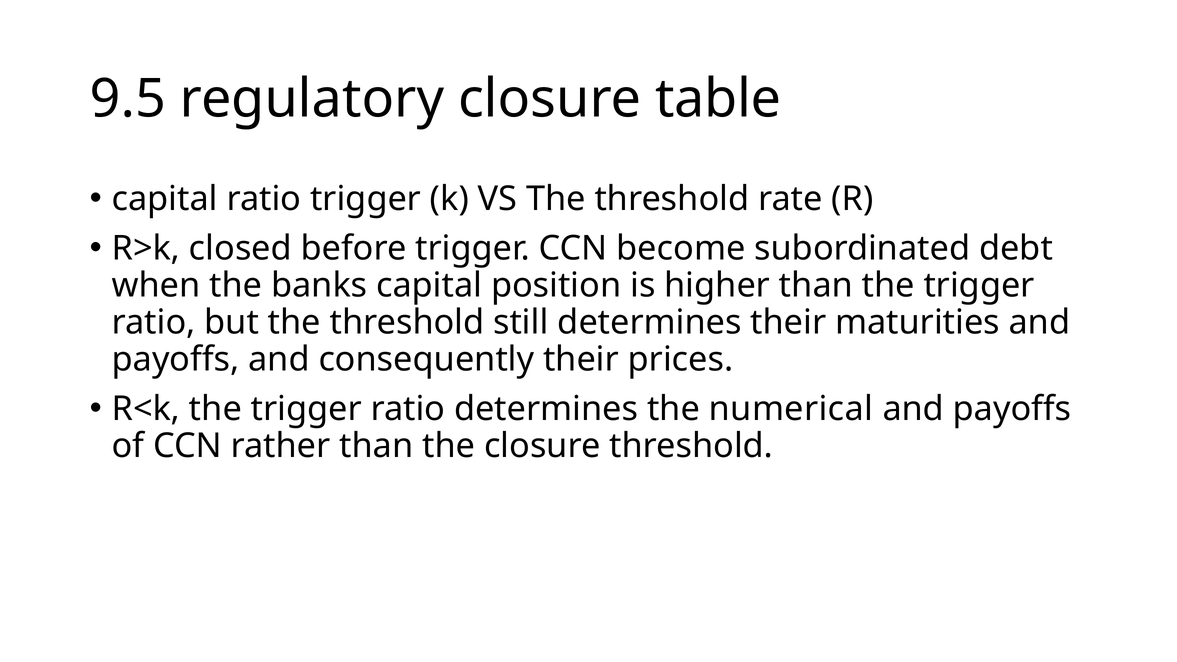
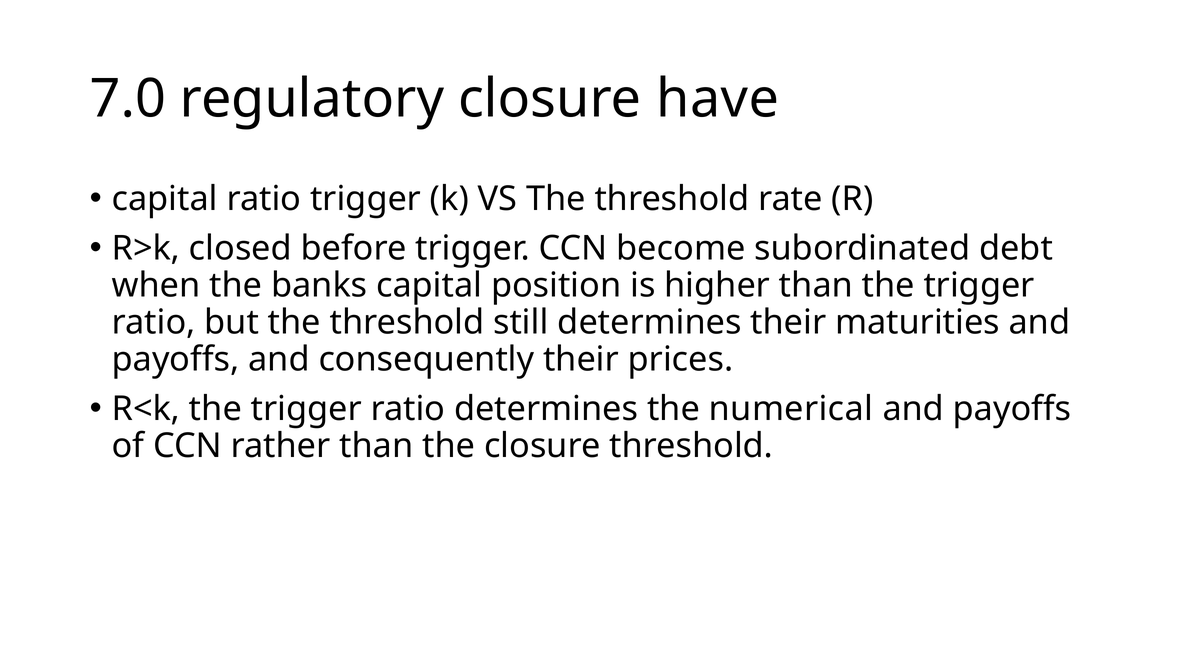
9.5: 9.5 -> 7.0
table: table -> have
